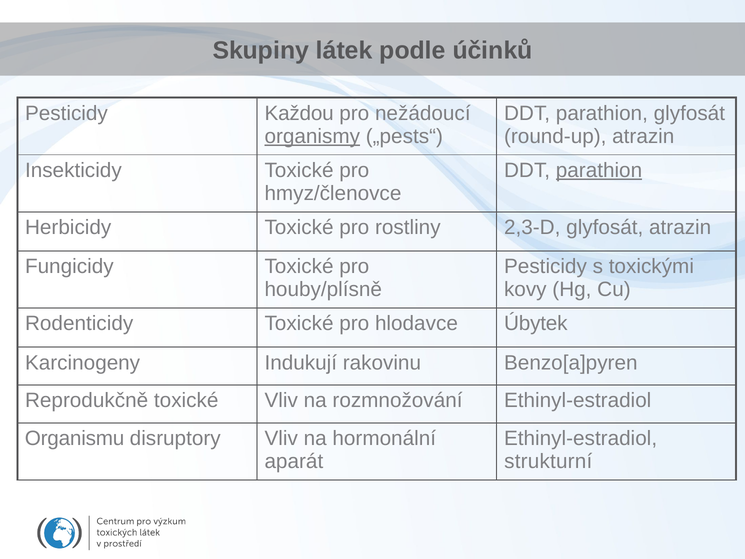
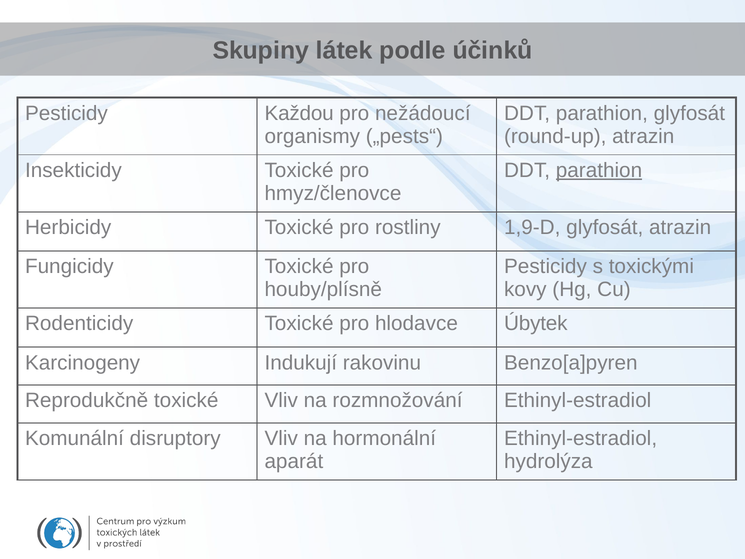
organismy underline: present -> none
2,3-D: 2,3-D -> 1,9-D
Organismu: Organismu -> Komunální
strukturní: strukturní -> hydrolýza
